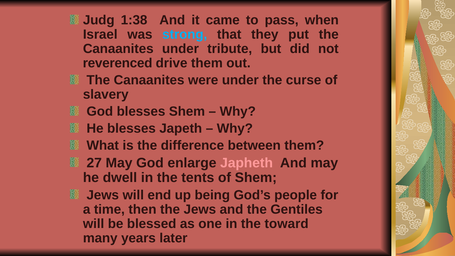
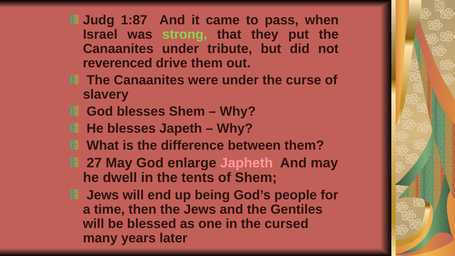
1:38: 1:38 -> 1:87
strong colour: light blue -> light green
toward: toward -> cursed
